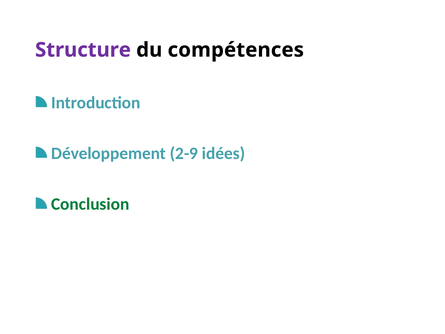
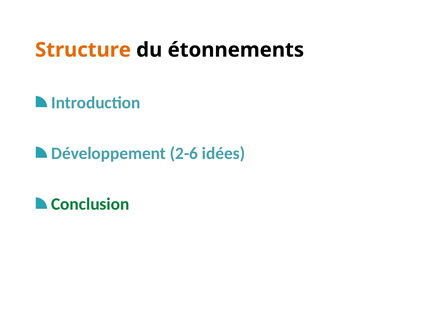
Structure colour: purple -> orange
compétences: compétences -> étonnements
2-9: 2-9 -> 2-6
